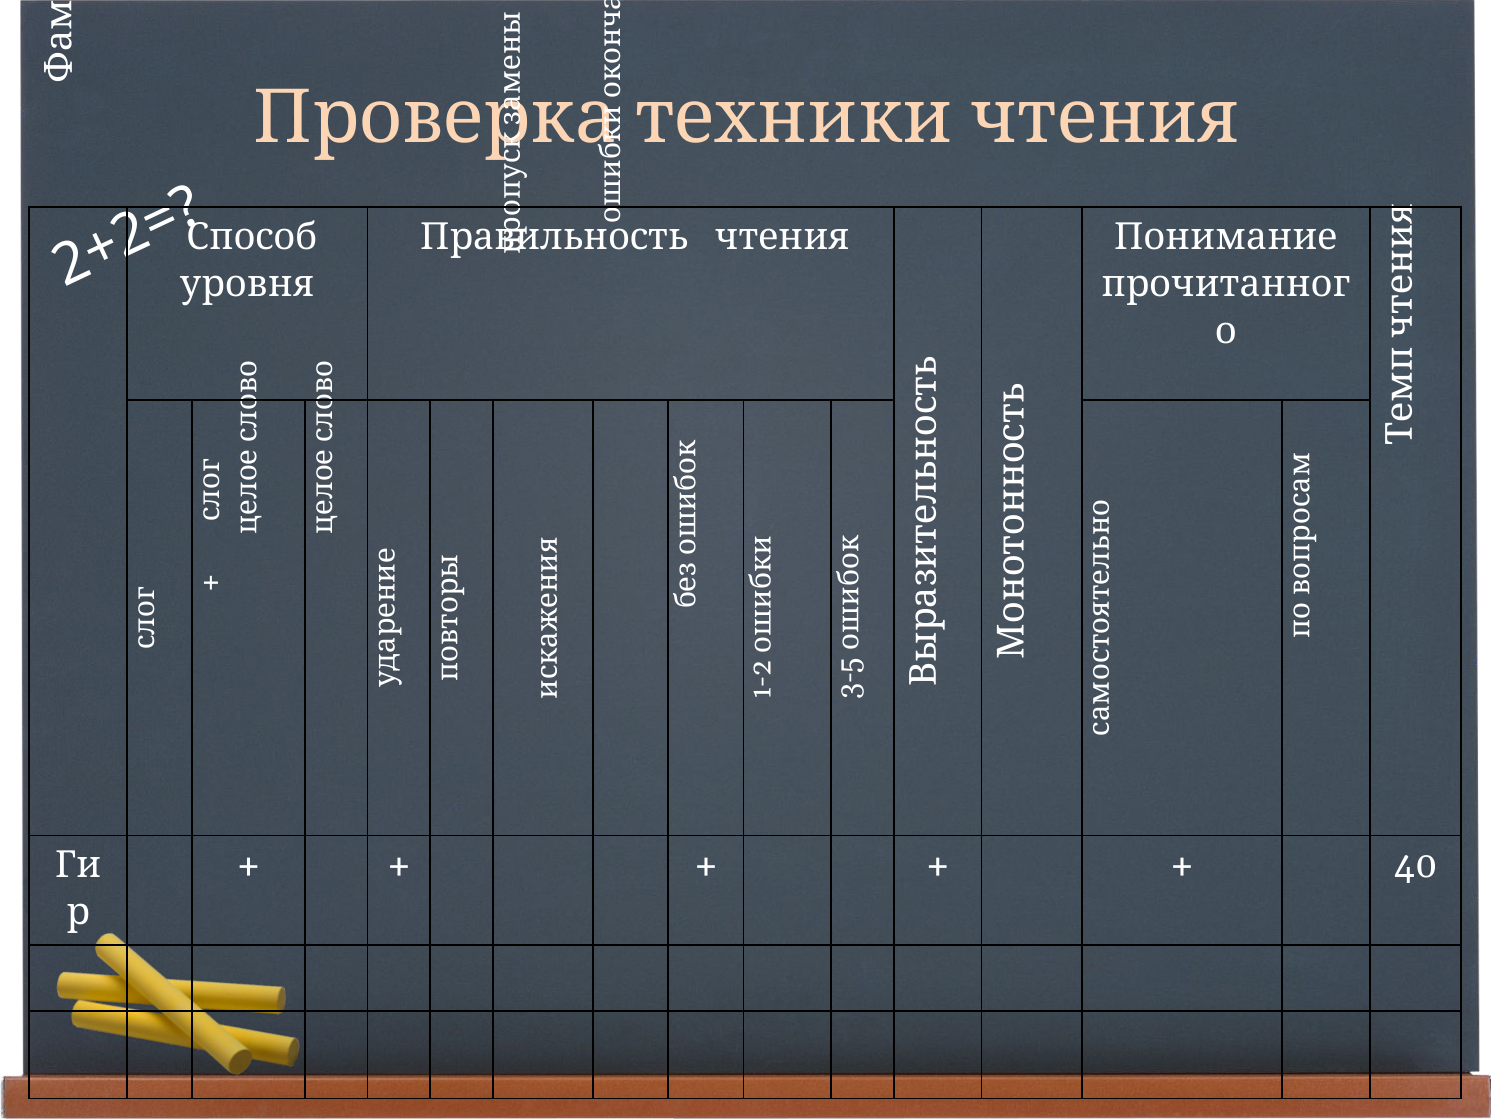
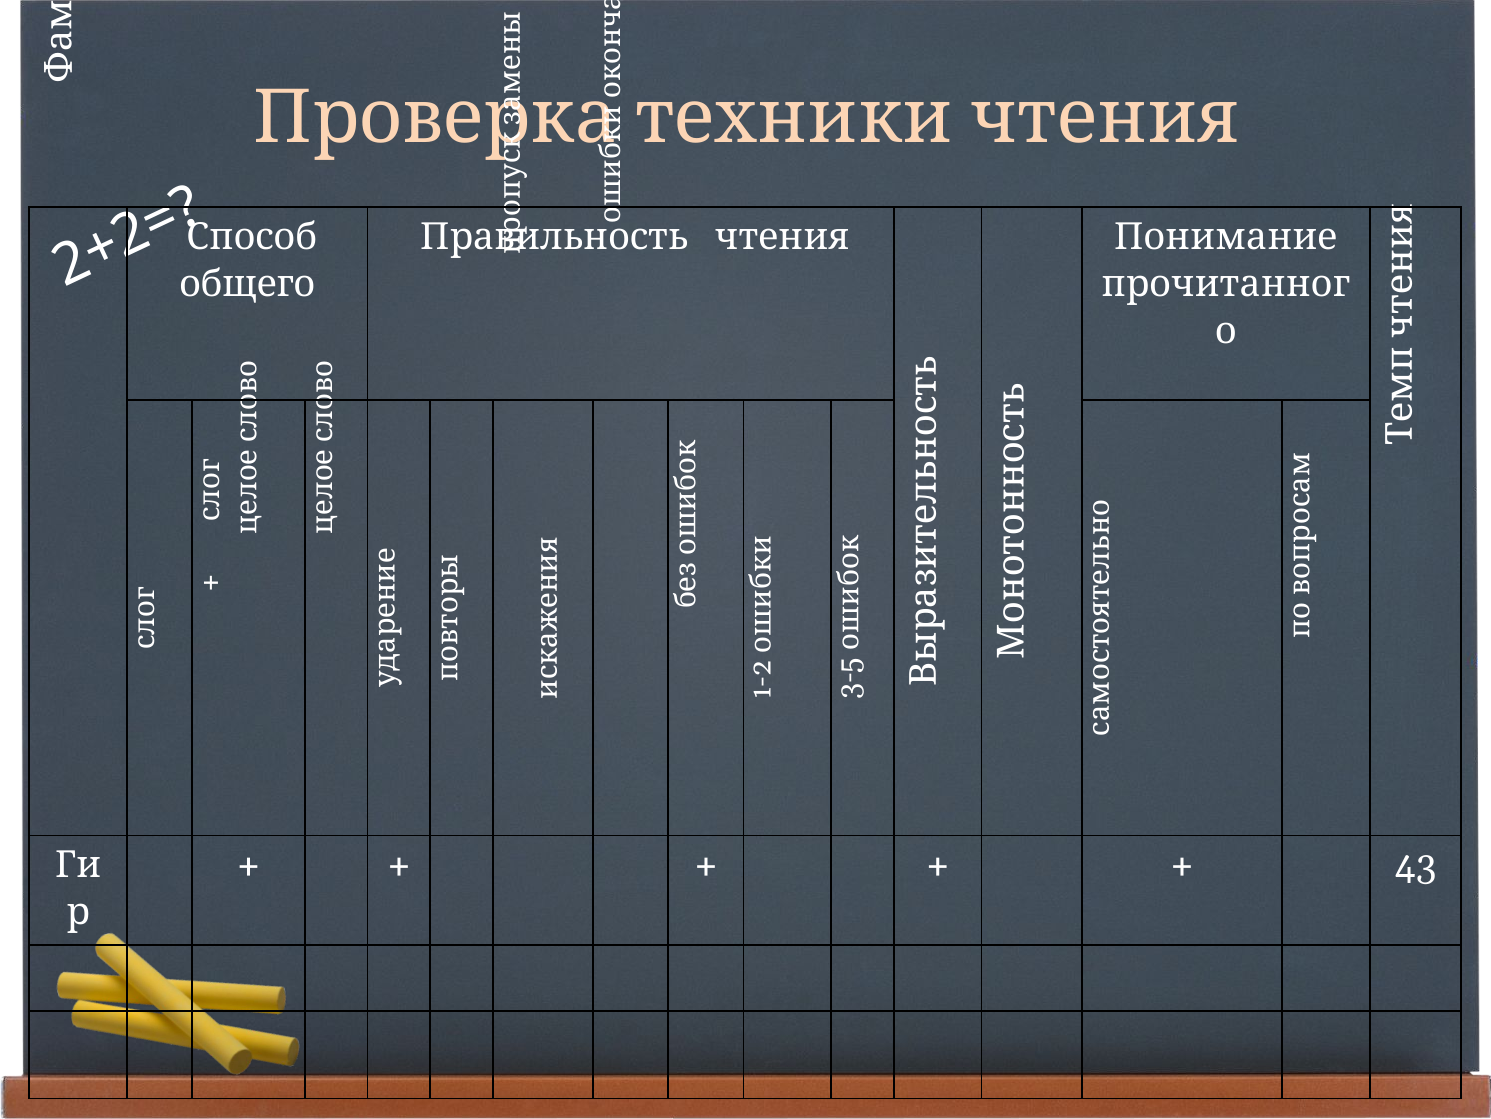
уровня: уровня -> общего
40: 40 -> 43
